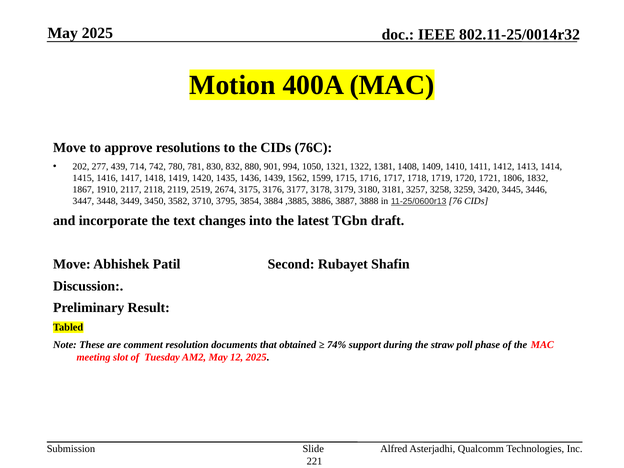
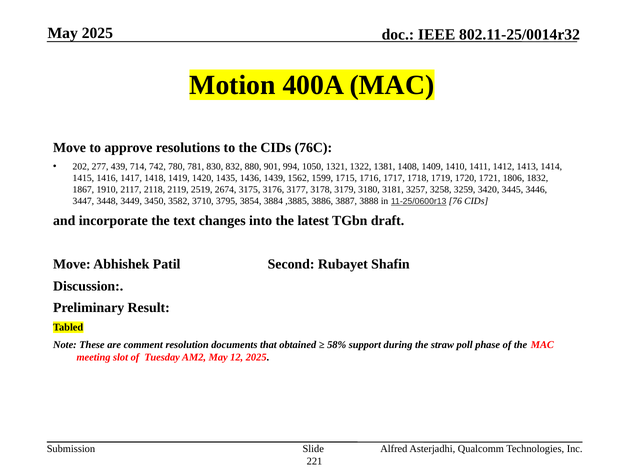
74%: 74% -> 58%
